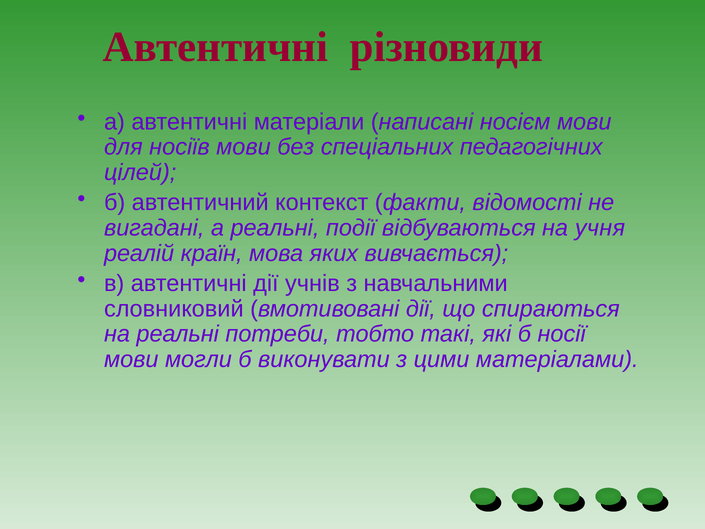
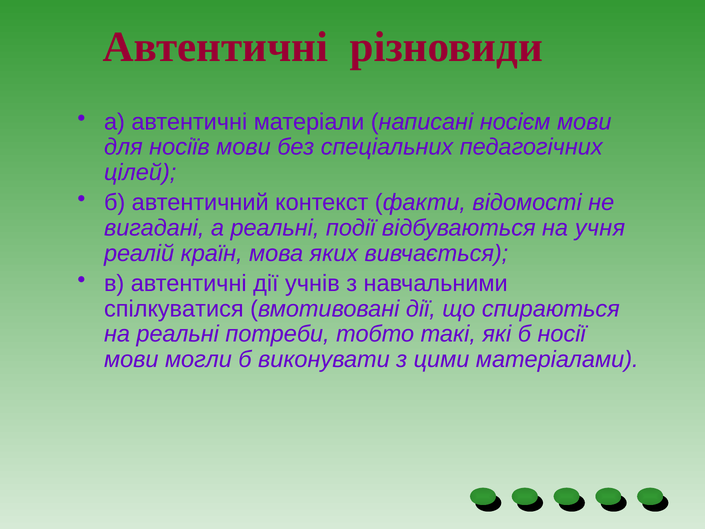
словниковий: словниковий -> спілкуватися
